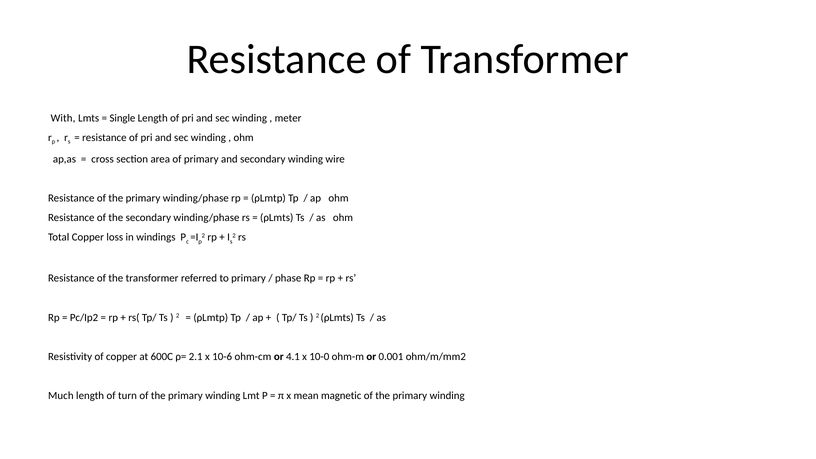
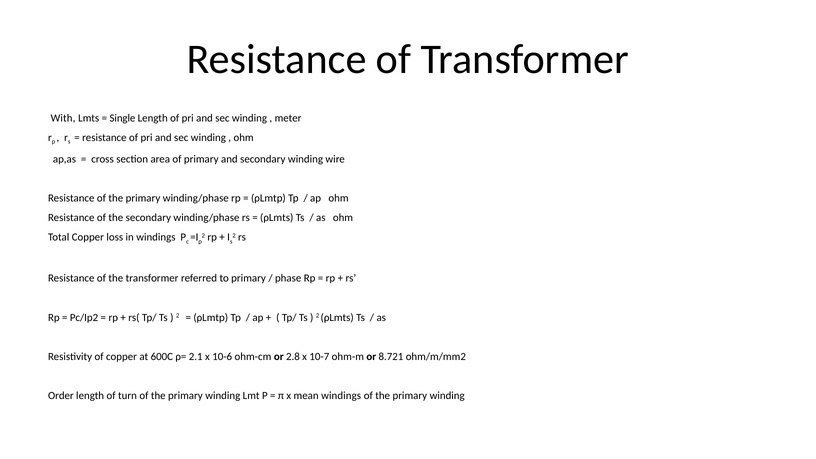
4.1: 4.1 -> 2.8
10-0: 10-0 -> 10-7
0.001: 0.001 -> 8.721
Much: Much -> Order
mean magnetic: magnetic -> windings
